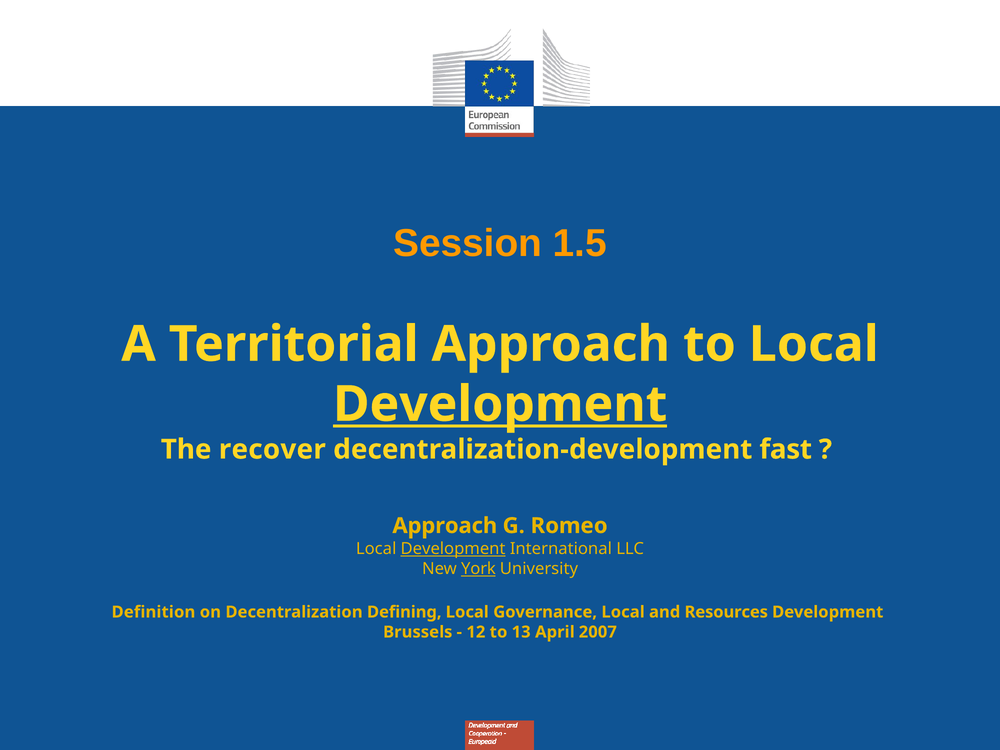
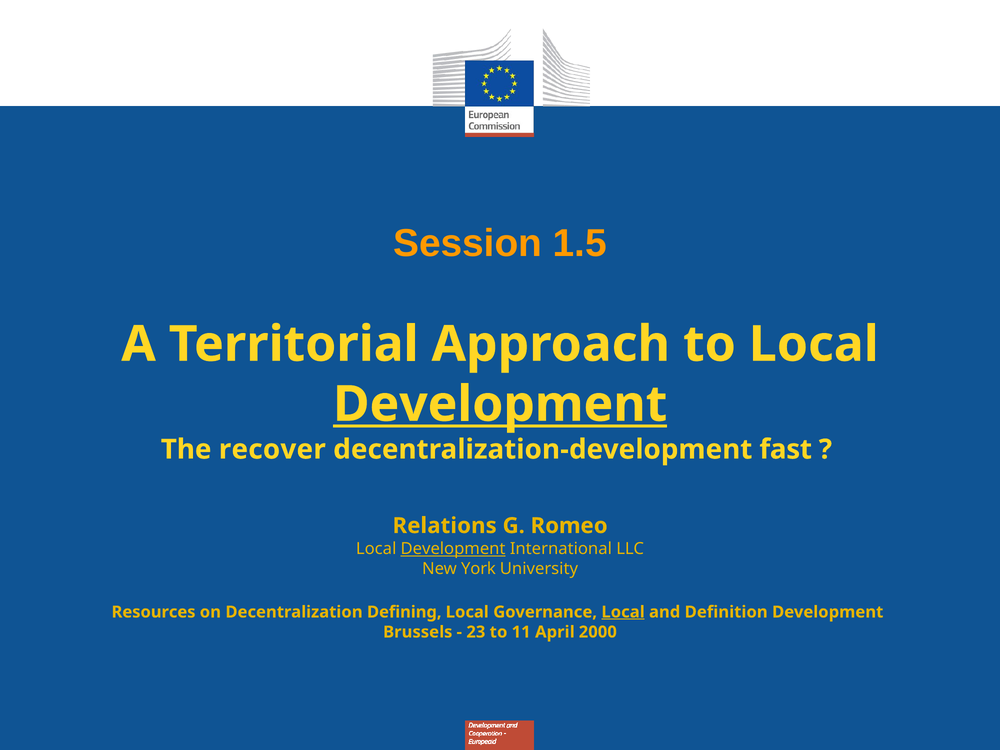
Approach at (445, 526): Approach -> Relations
York underline: present -> none
Definition: Definition -> Resources
Local at (623, 612) underline: none -> present
Resources: Resources -> Definition
12: 12 -> 23
13: 13 -> 11
2007: 2007 -> 2000
